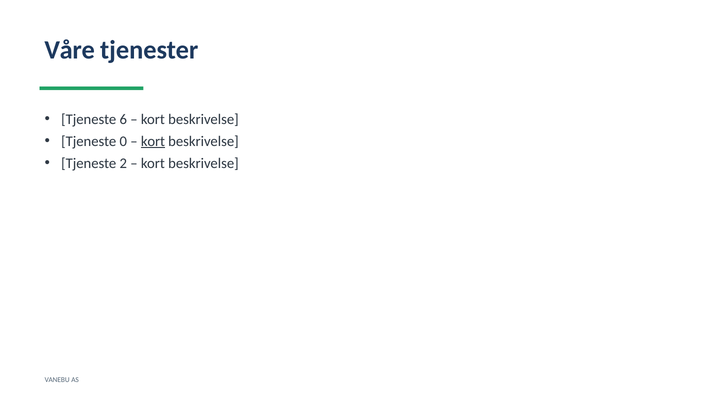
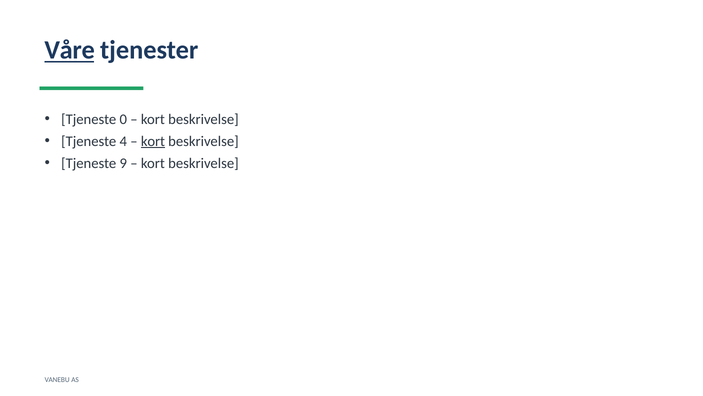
Våre underline: none -> present
6: 6 -> 0
0: 0 -> 4
2: 2 -> 9
